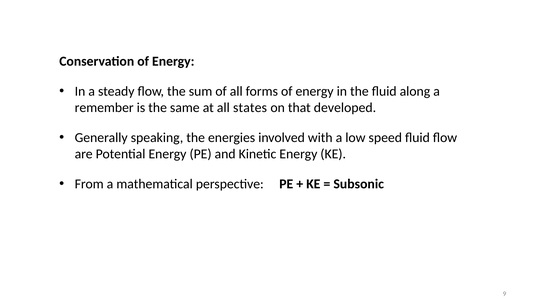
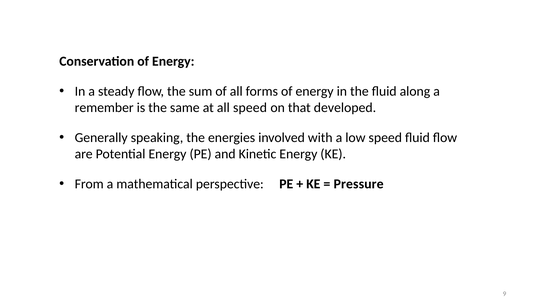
all states: states -> speed
Subsonic: Subsonic -> Pressure
